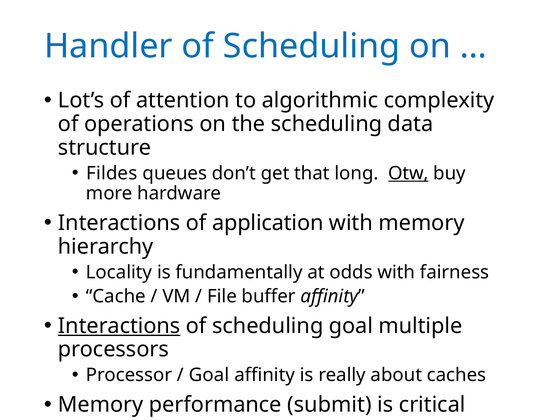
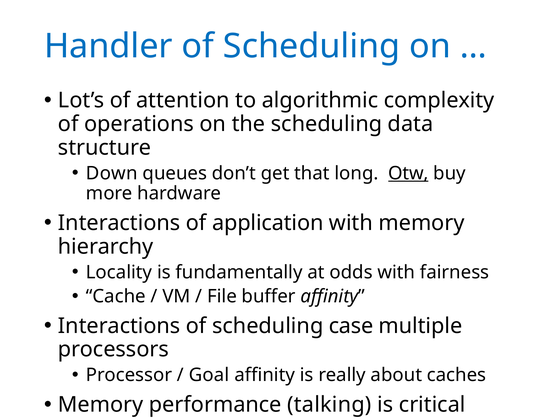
Fildes: Fildes -> Down
Interactions at (119, 325) underline: present -> none
scheduling goal: goal -> case
submit: submit -> talking
